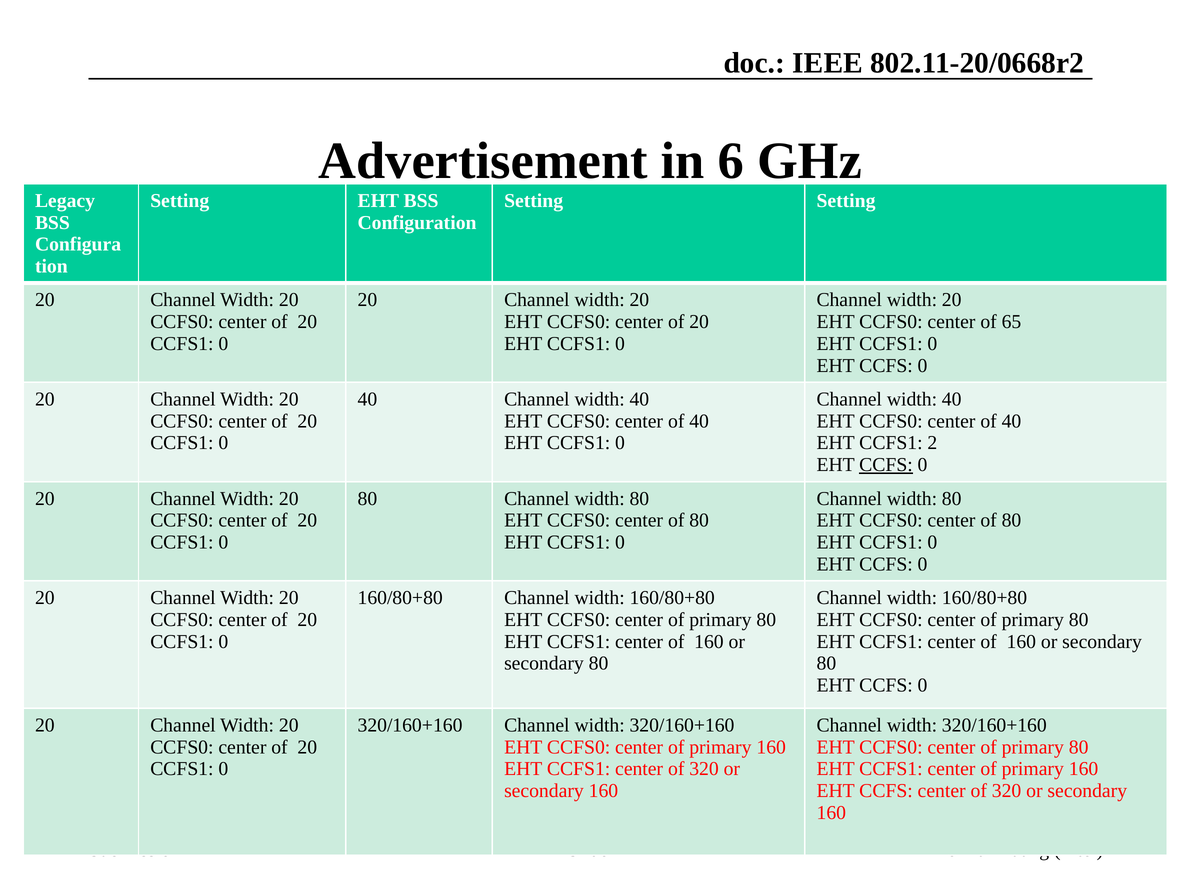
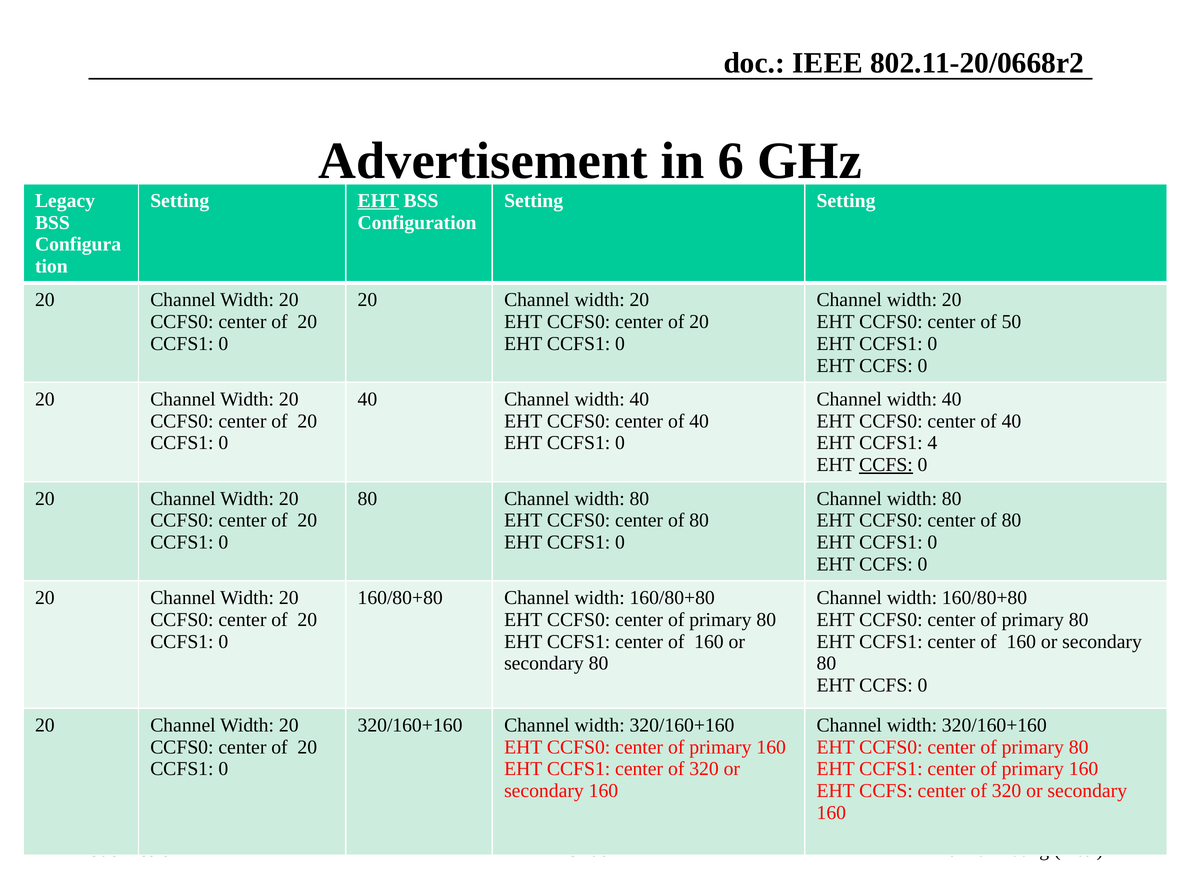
EHT at (378, 201) underline: none -> present
65: 65 -> 50
CCFS1 2: 2 -> 4
